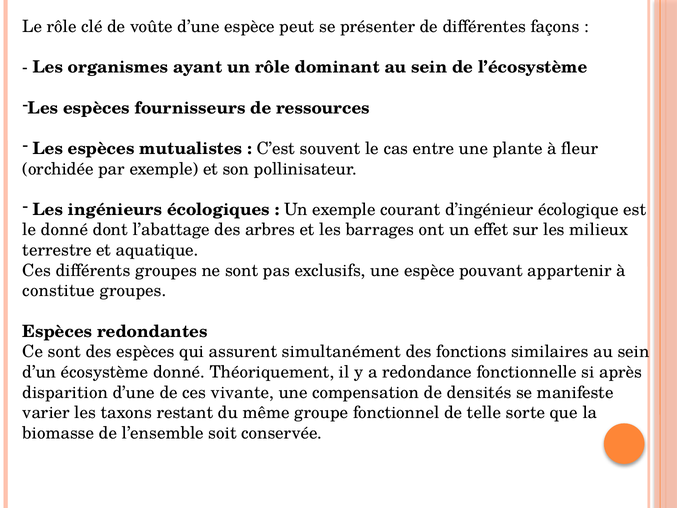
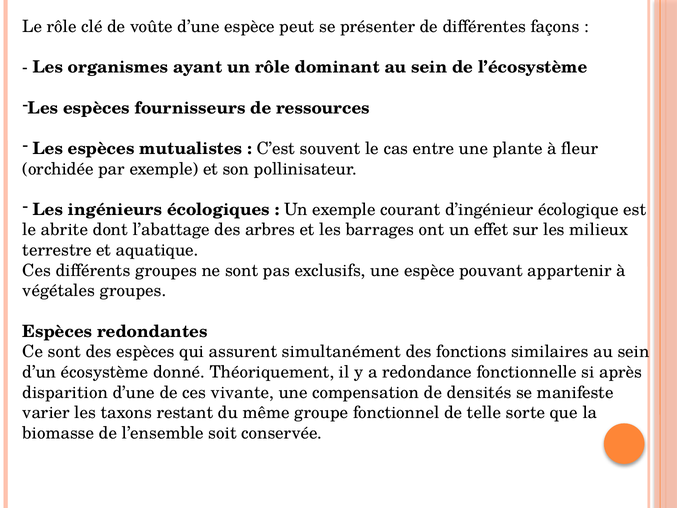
le donné: donné -> abrite
constitue: constitue -> végétales
